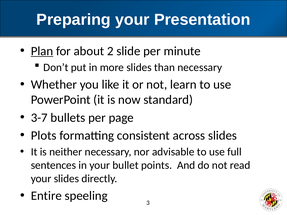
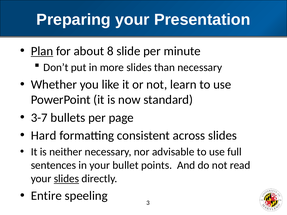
2: 2 -> 8
Plots: Plots -> Hard
slides at (66, 179) underline: none -> present
